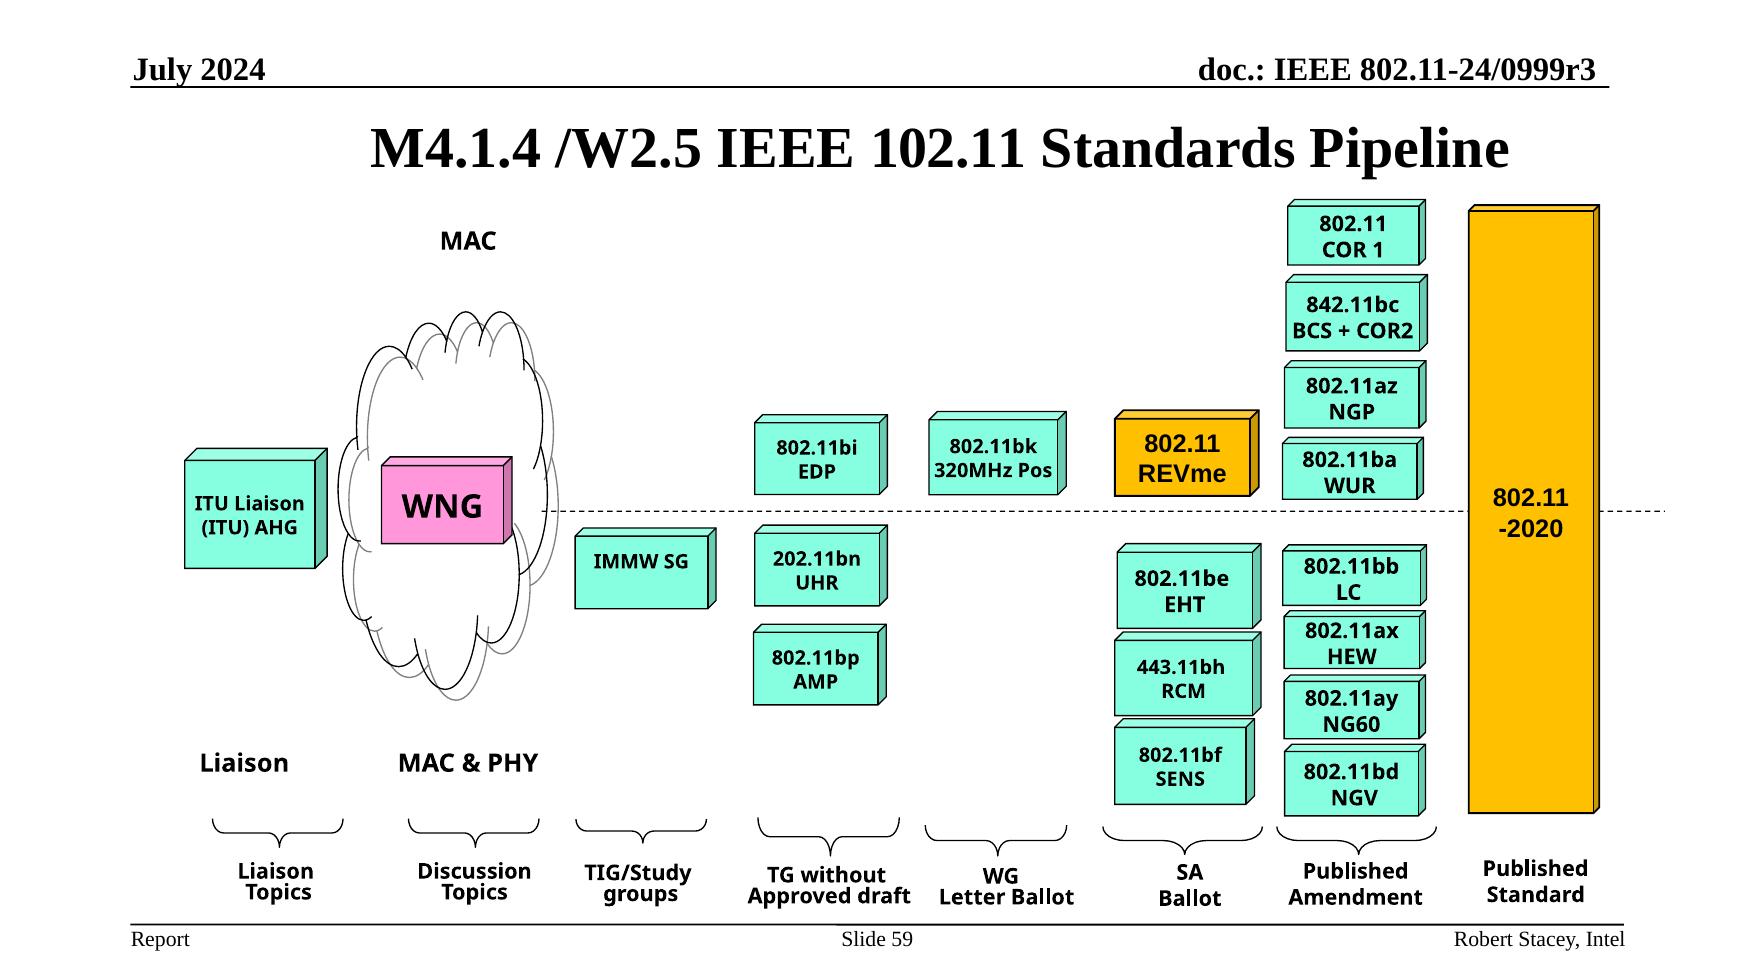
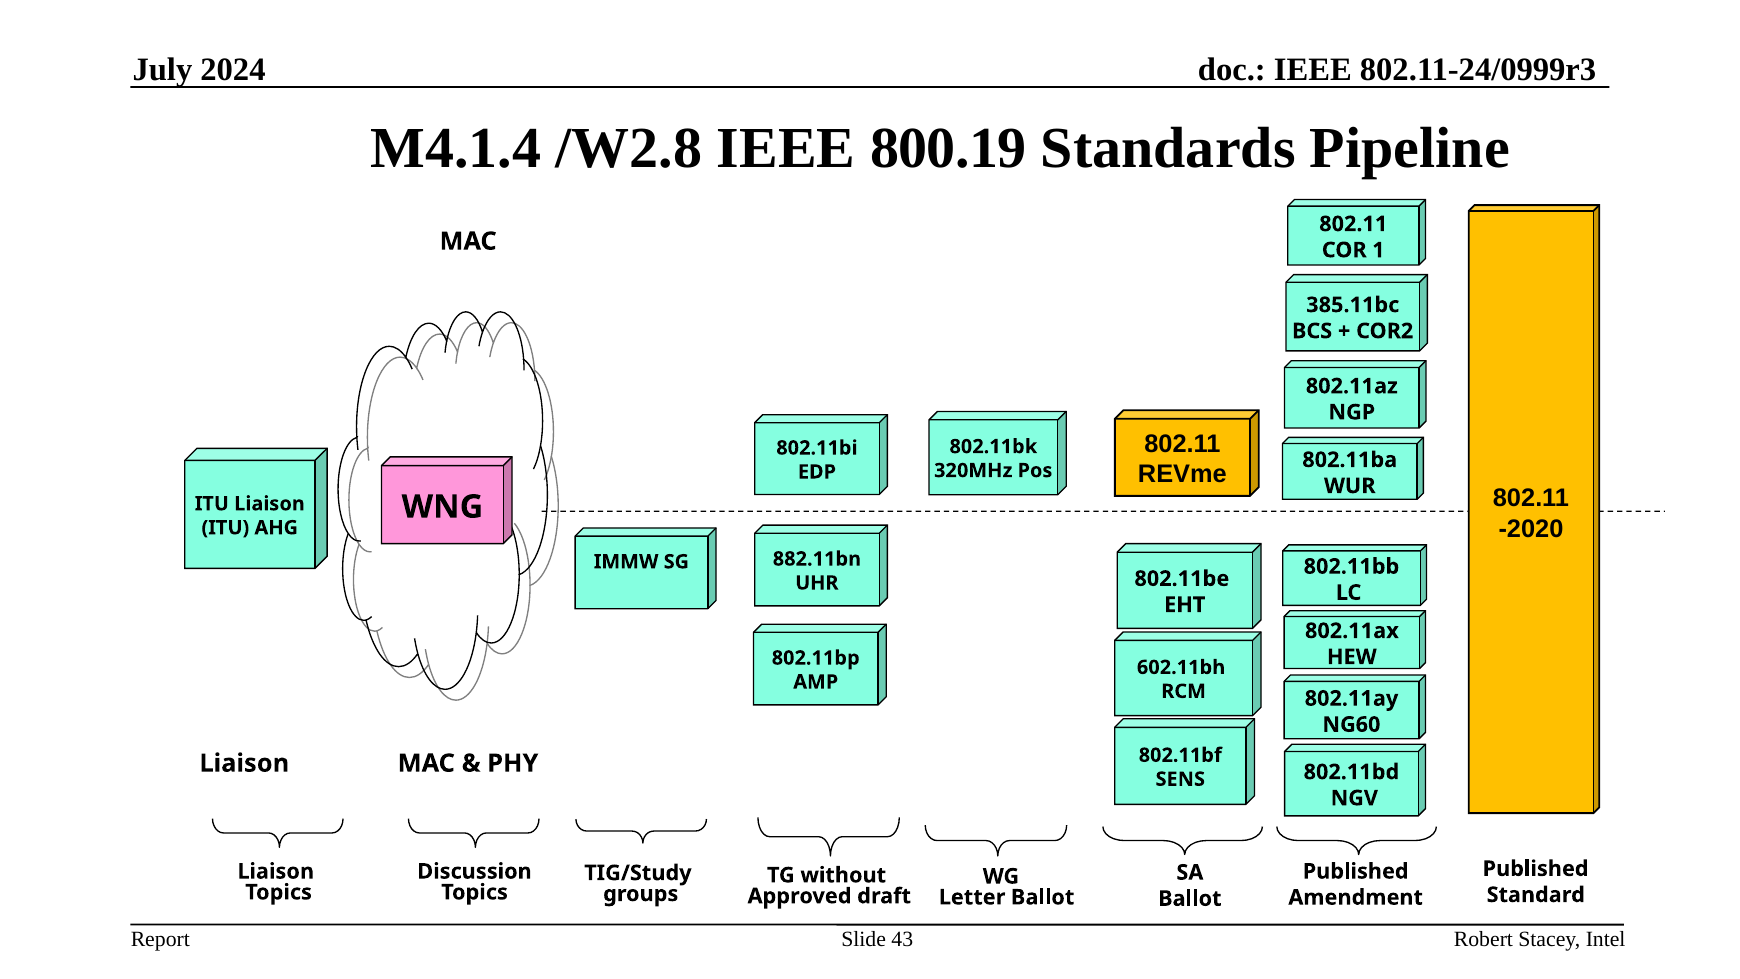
/W2.5: /W2.5 -> /W2.8
102.11: 102.11 -> 800.19
842.11bc: 842.11bc -> 385.11bc
202.11bn: 202.11bn -> 882.11bn
443.11bh: 443.11bh -> 602.11bh
59: 59 -> 43
